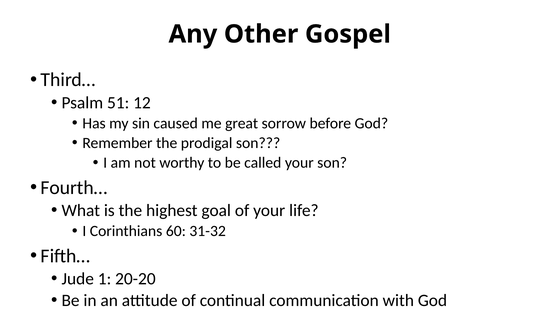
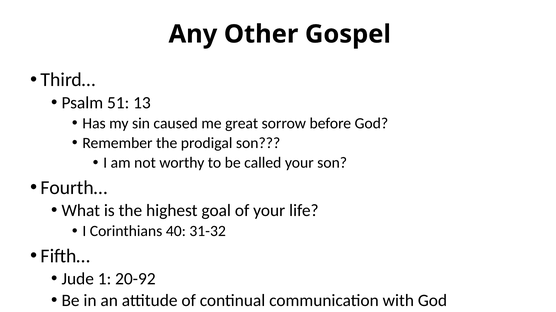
12: 12 -> 13
60: 60 -> 40
20-20: 20-20 -> 20-92
